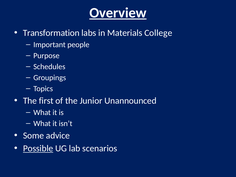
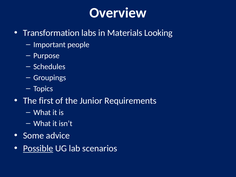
Overview underline: present -> none
College: College -> Looking
Unannounced: Unannounced -> Requirements
